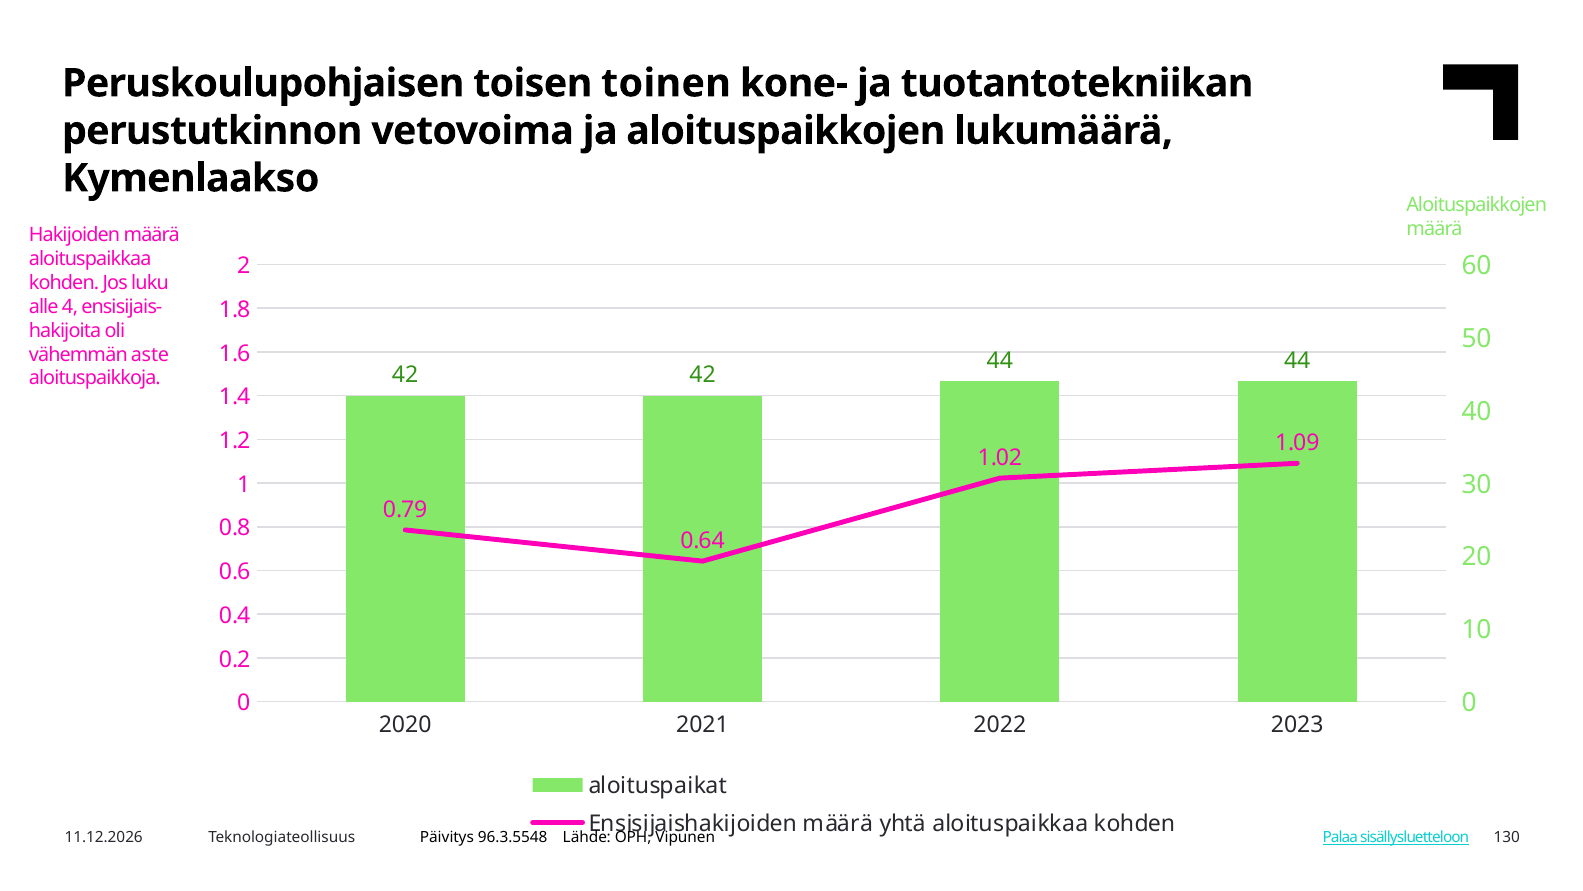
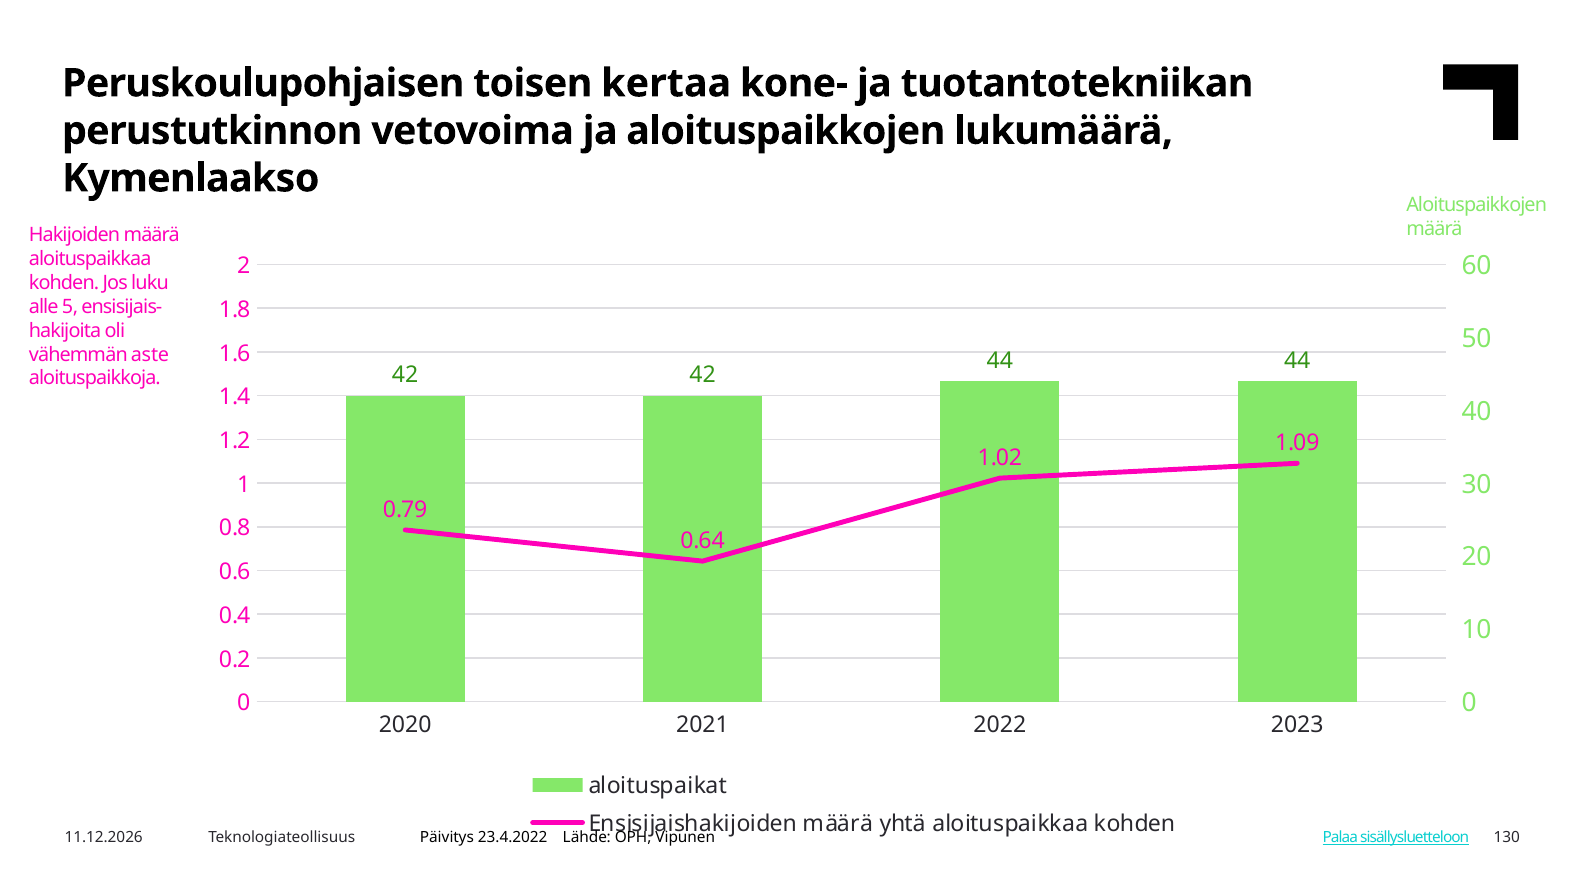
toinen: toinen -> kertaa
4: 4 -> 5
96.3.5548: 96.3.5548 -> 23.4.2022
